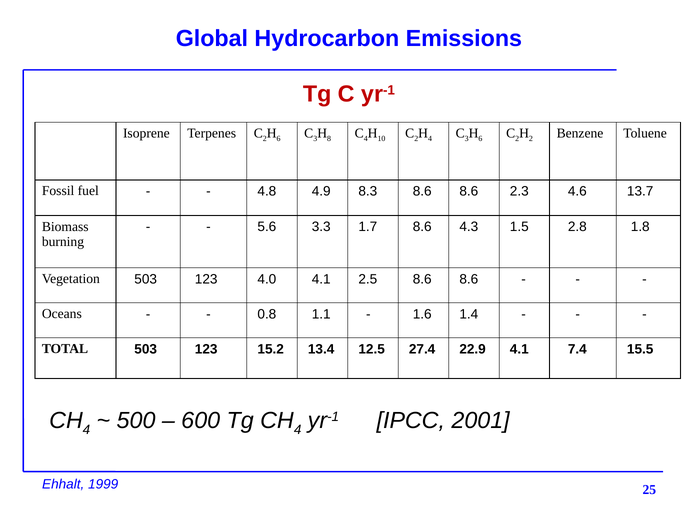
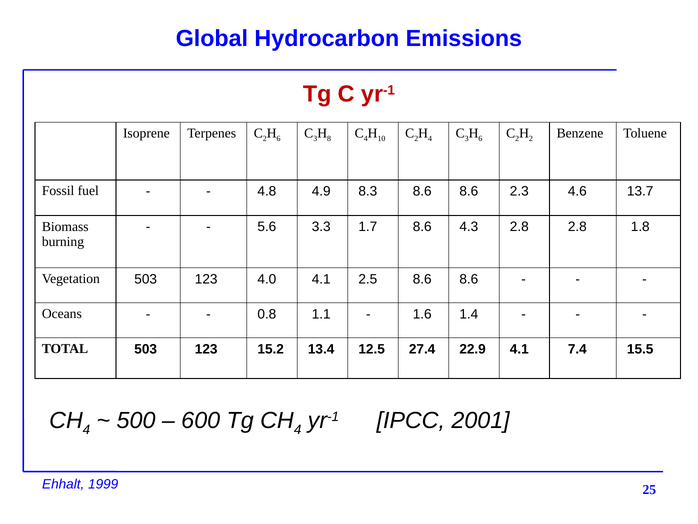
4.3 1.5: 1.5 -> 2.8
